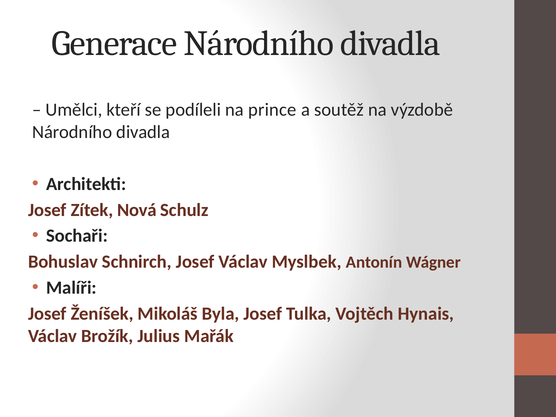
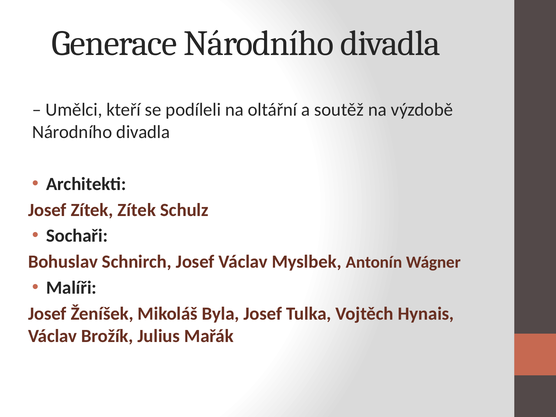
prince: prince -> oltářní
Zítek Nová: Nová -> Zítek
